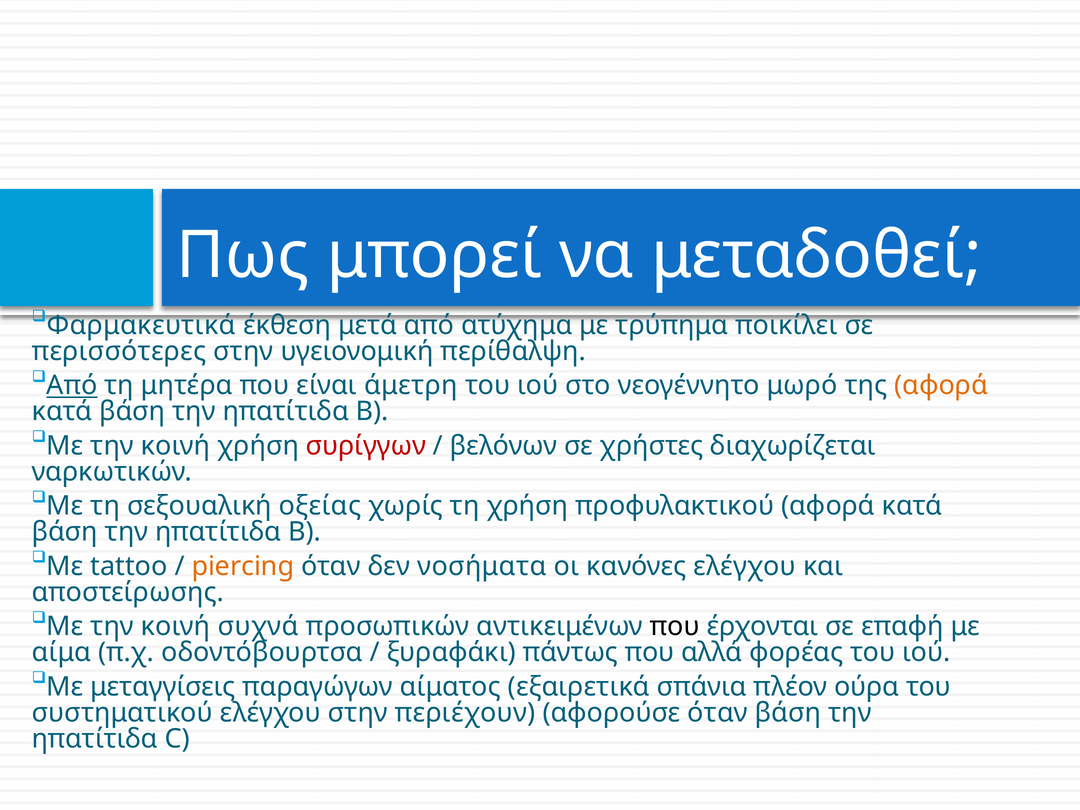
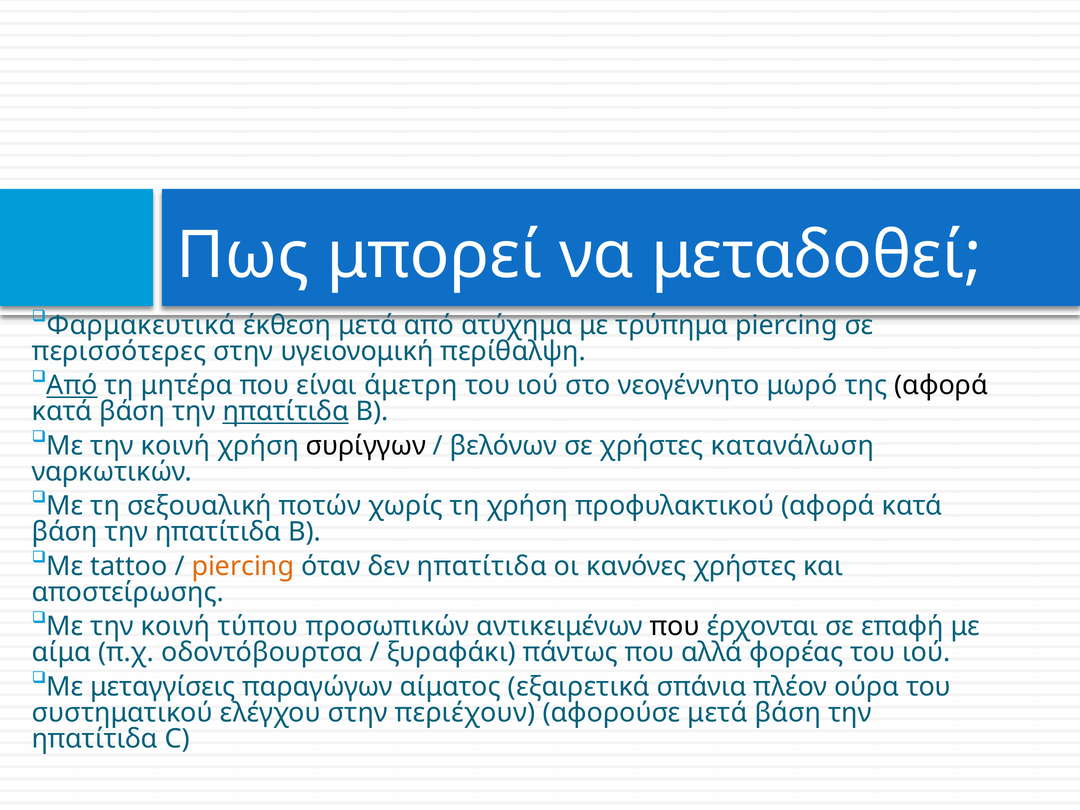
τρύπημα ποικίλει: ποικίλει -> piercing
αφορά at (941, 386) colour: orange -> black
ηπατίτιδα at (286, 411) underline: none -> present
συρίγγων colour: red -> black
διαχωρίζεται: διαχωρίζεται -> κατανάλωση
οξείας: οξείας -> ποτών
δεν νοσήματα: νοσήματα -> ηπατίτιδα
κανόνες ελέγχου: ελέγχου -> χρήστες
συχνά: συχνά -> τύπου
αφορούσε όταν: όταν -> μετά
